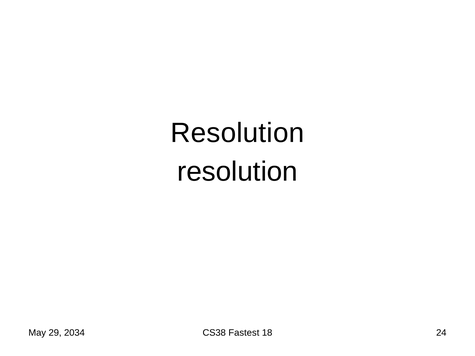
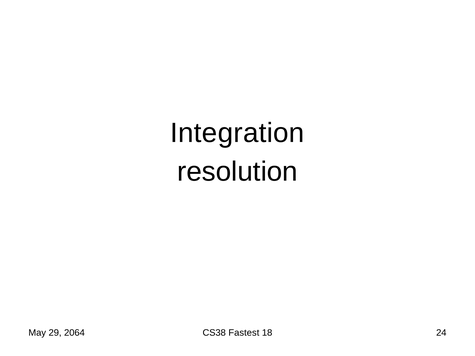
Resolution at (237, 133): Resolution -> Integration
2034: 2034 -> 2064
